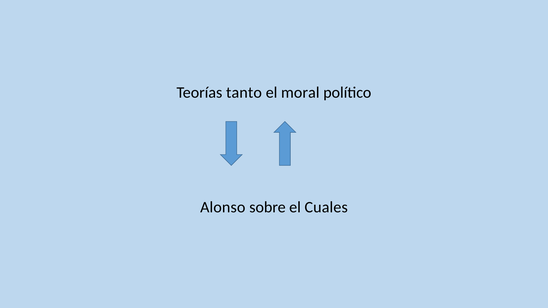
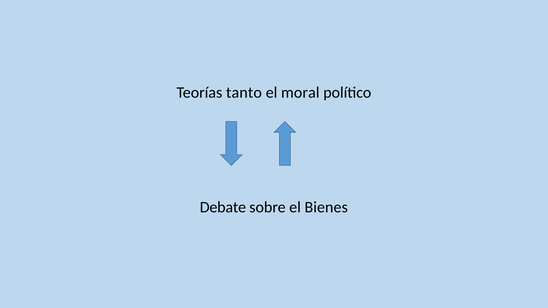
Alonso: Alonso -> Debate
Cuales: Cuales -> Bienes
